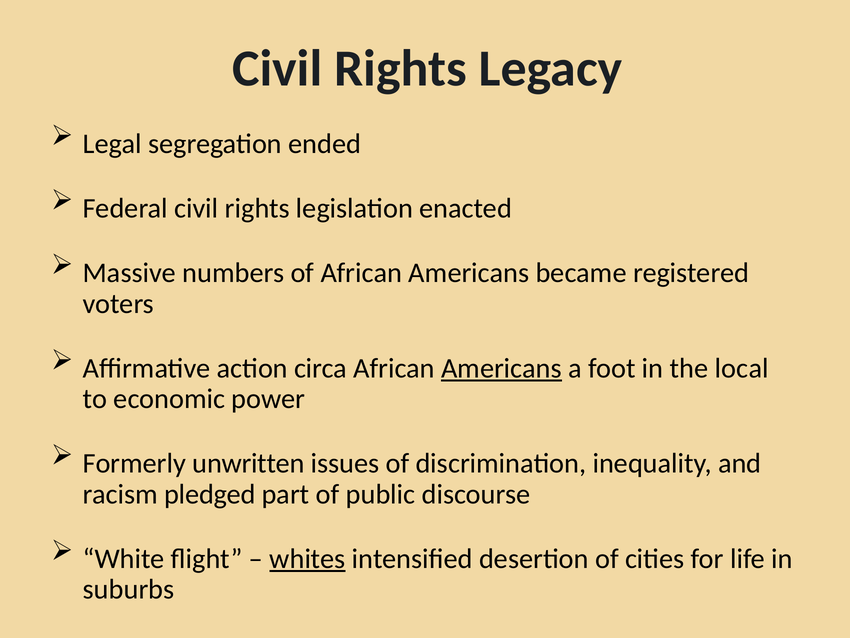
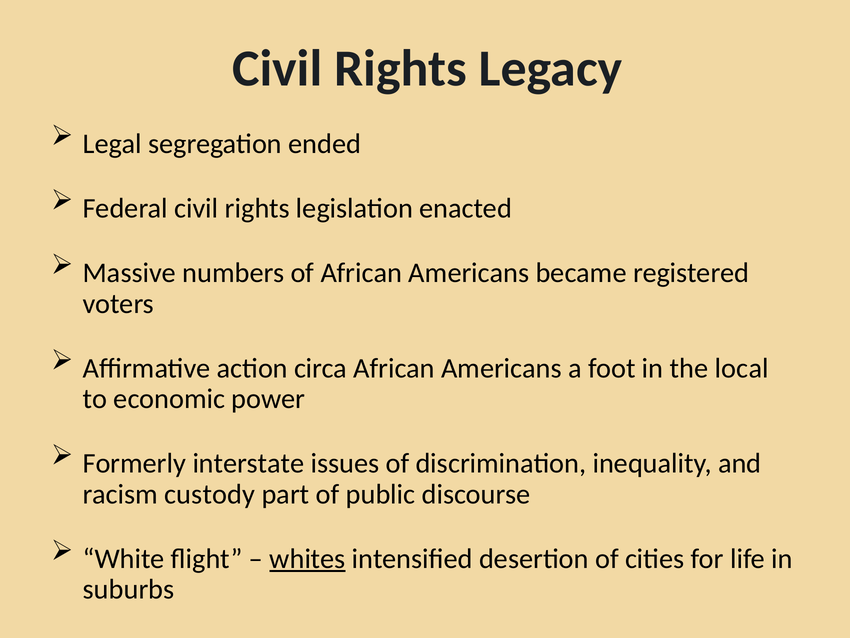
Americans at (501, 368) underline: present -> none
unwritten: unwritten -> interstate
pledged: pledged -> custody
